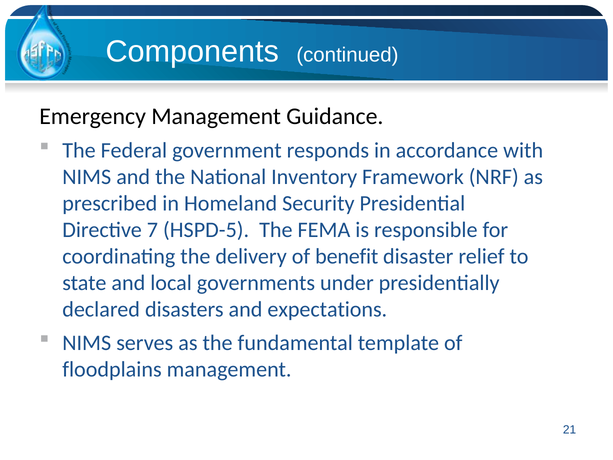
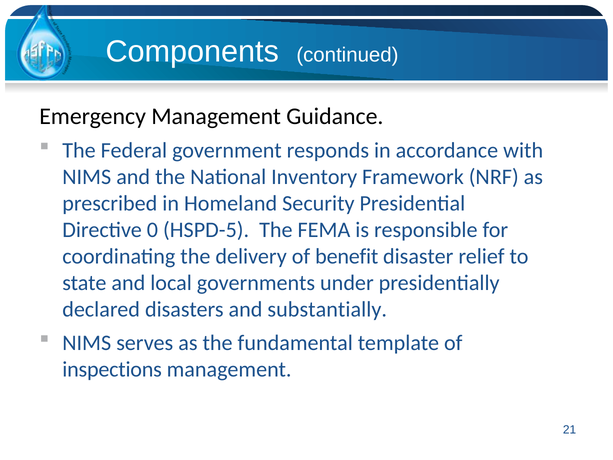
7: 7 -> 0
expectations: expectations -> substantially
floodplains: floodplains -> inspections
